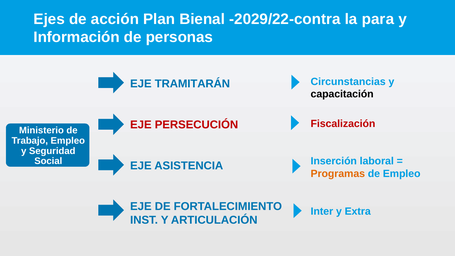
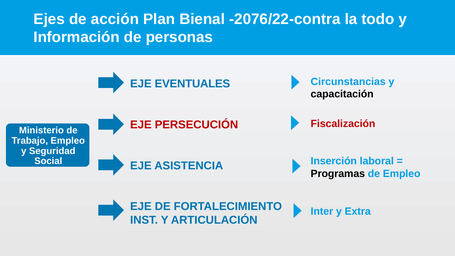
-2029/22-contra: -2029/22-contra -> -2076/22-contra
para: para -> todo
TRAMITARÁN: TRAMITARÁN -> EVENTUALES
Programas colour: orange -> black
